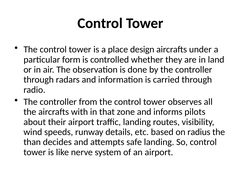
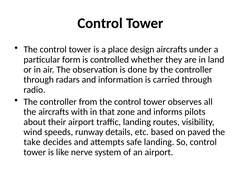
radius: radius -> paved
than: than -> take
